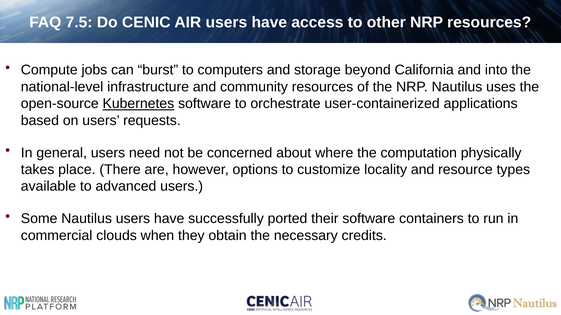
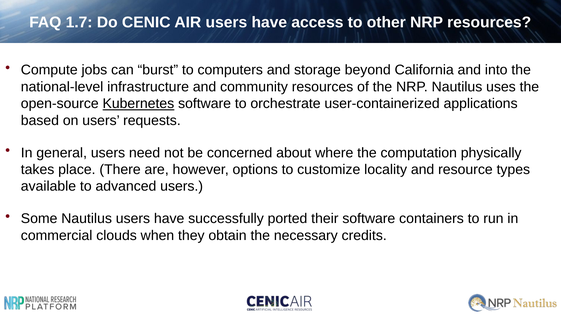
7.5: 7.5 -> 1.7
